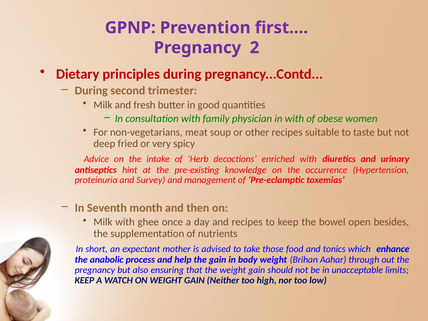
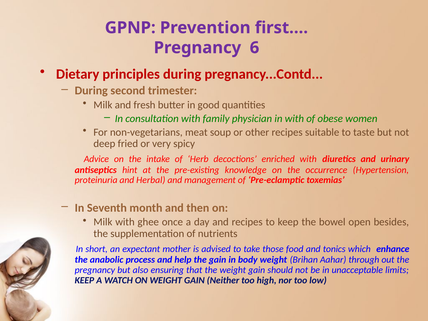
2: 2 -> 6
Survey: Survey -> Herbal
